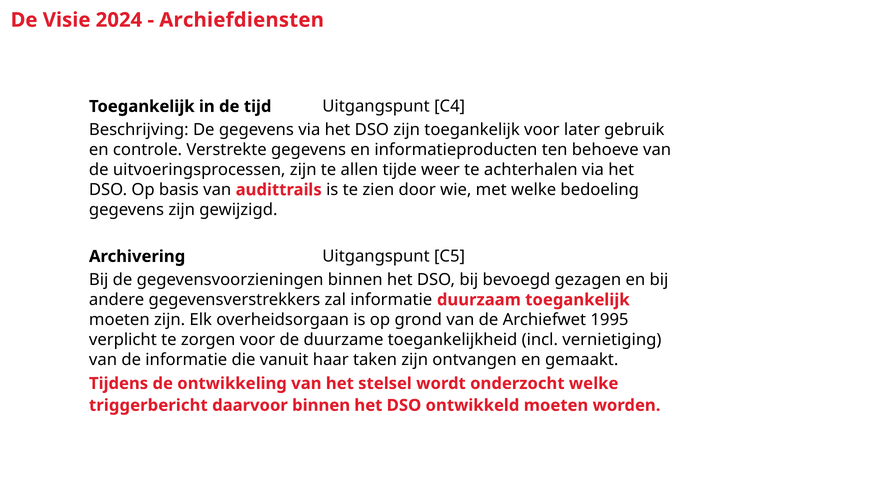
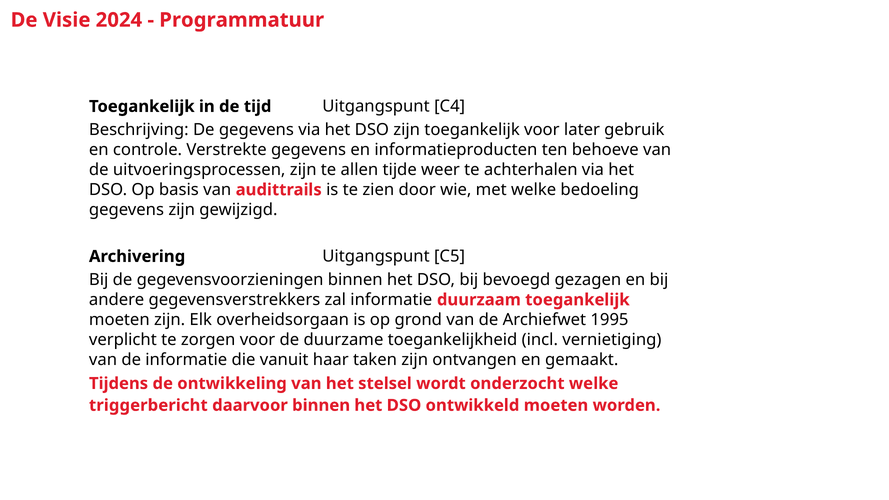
Archiefdiensten: Archiefdiensten -> Programmatuur
